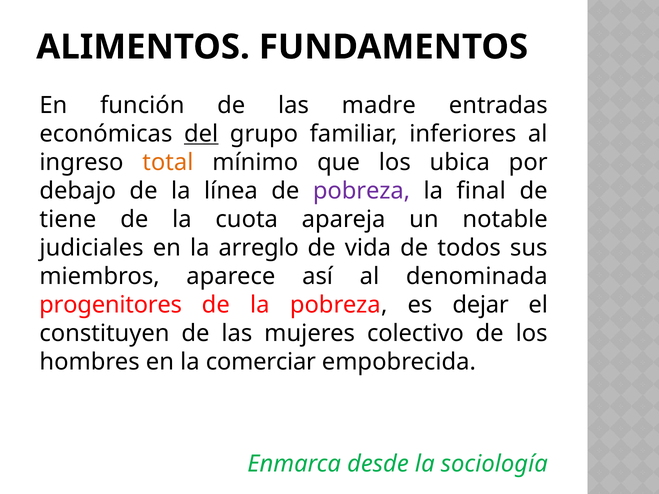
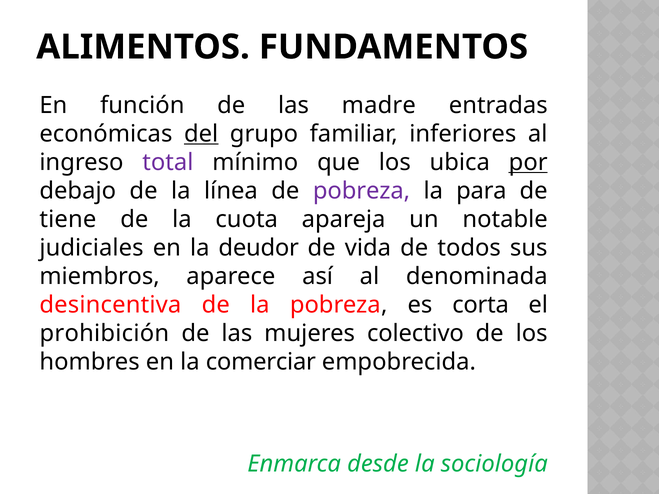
total colour: orange -> purple
por underline: none -> present
final: final -> para
arreglo: arreglo -> deudor
progenitores: progenitores -> desincentiva
dejar: dejar -> corta
constituyen: constituyen -> prohibición
